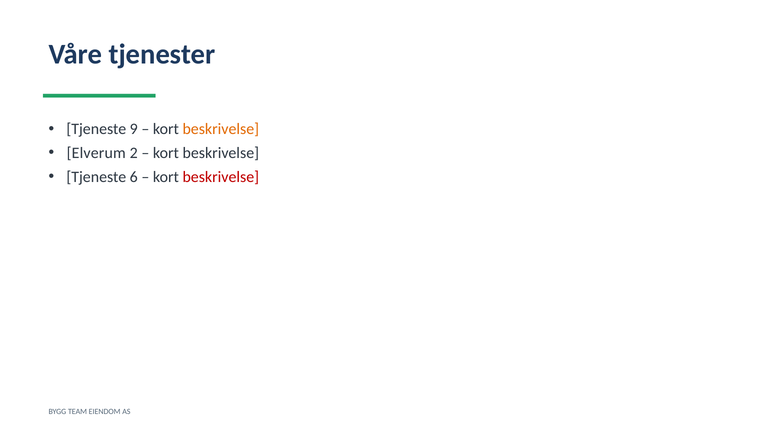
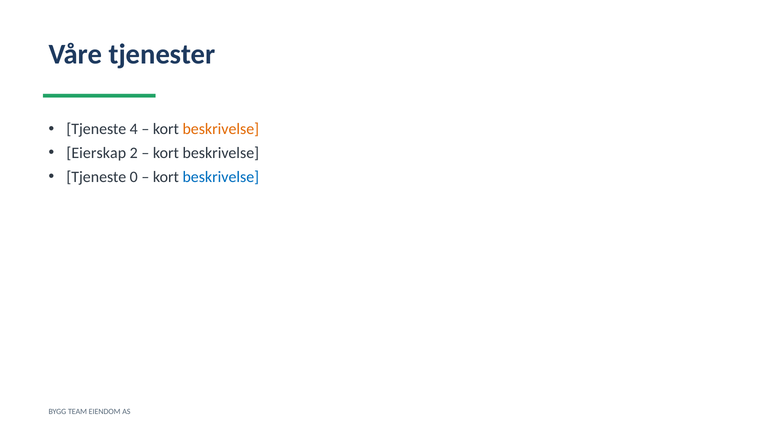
9: 9 -> 4
Elverum: Elverum -> Eierskap
6: 6 -> 0
beskrivelse at (221, 177) colour: red -> blue
